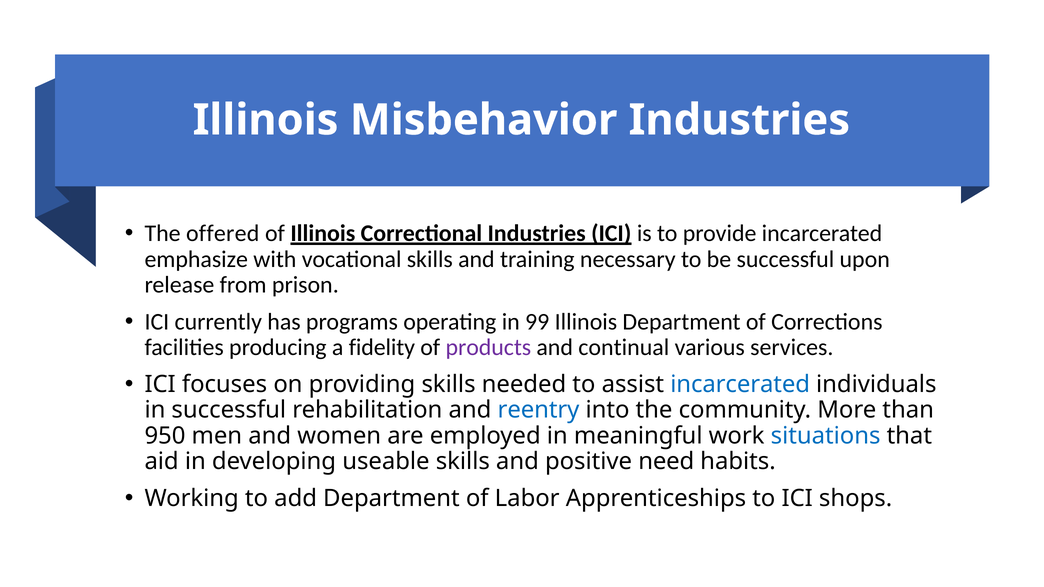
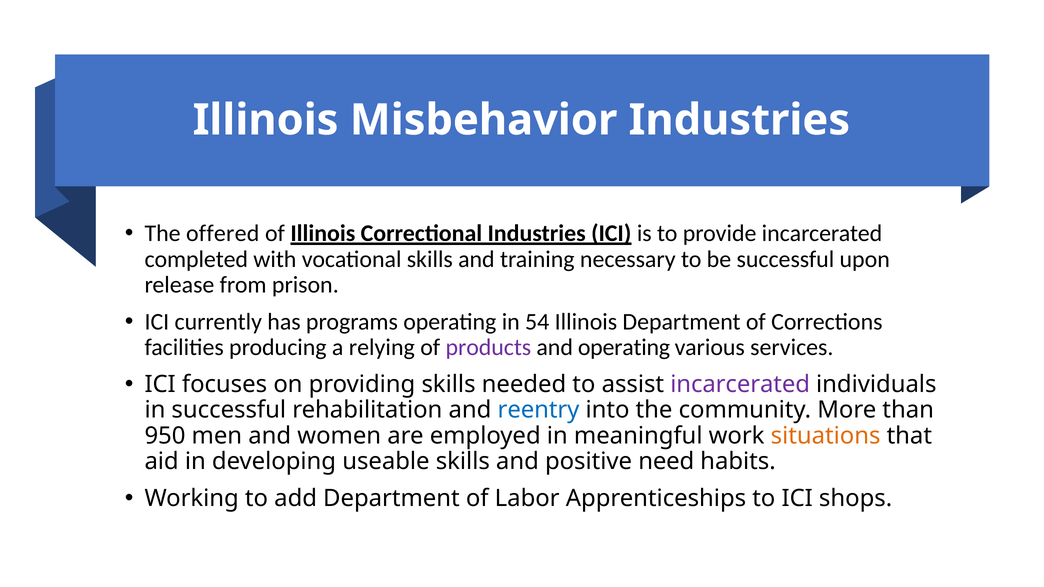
emphasize: emphasize -> completed
99: 99 -> 54
fidelity: fidelity -> relying
and continual: continual -> operating
incarcerated at (740, 384) colour: blue -> purple
situations colour: blue -> orange
